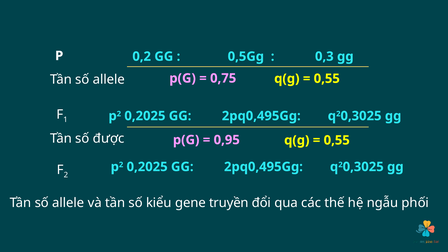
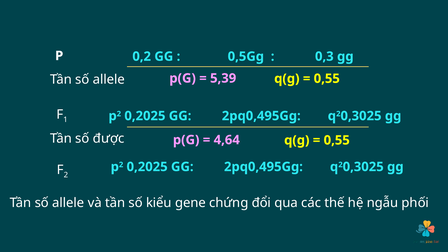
0,75: 0,75 -> 5,39
0,95: 0,95 -> 4,64
truyền: truyền -> chứng
